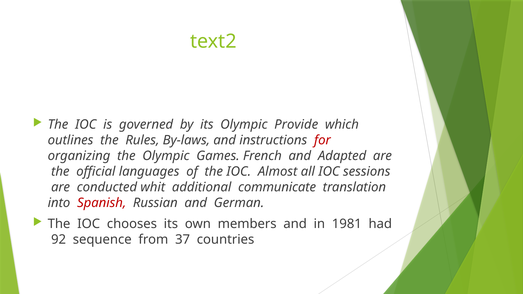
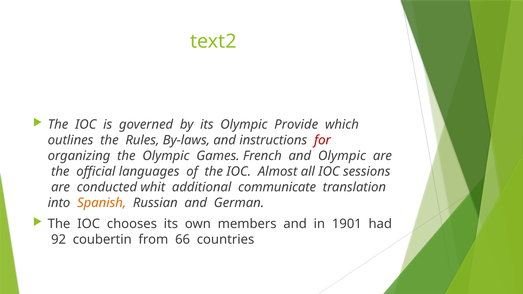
and Adapted: Adapted -> Olympic
Spanish colour: red -> orange
1981: 1981 -> 1901
sequence: sequence -> coubertin
37: 37 -> 66
